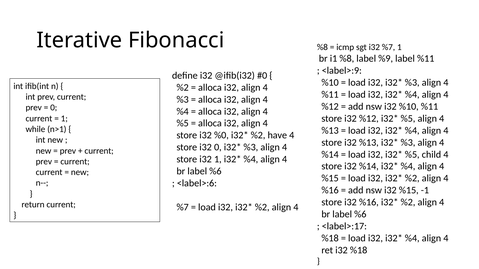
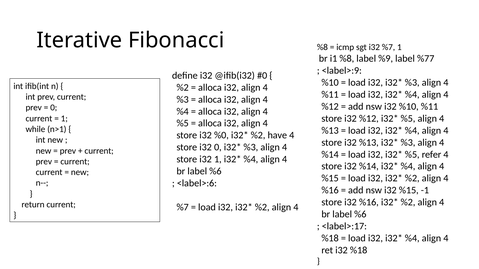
label %11: %11 -> %77
child: child -> refer
